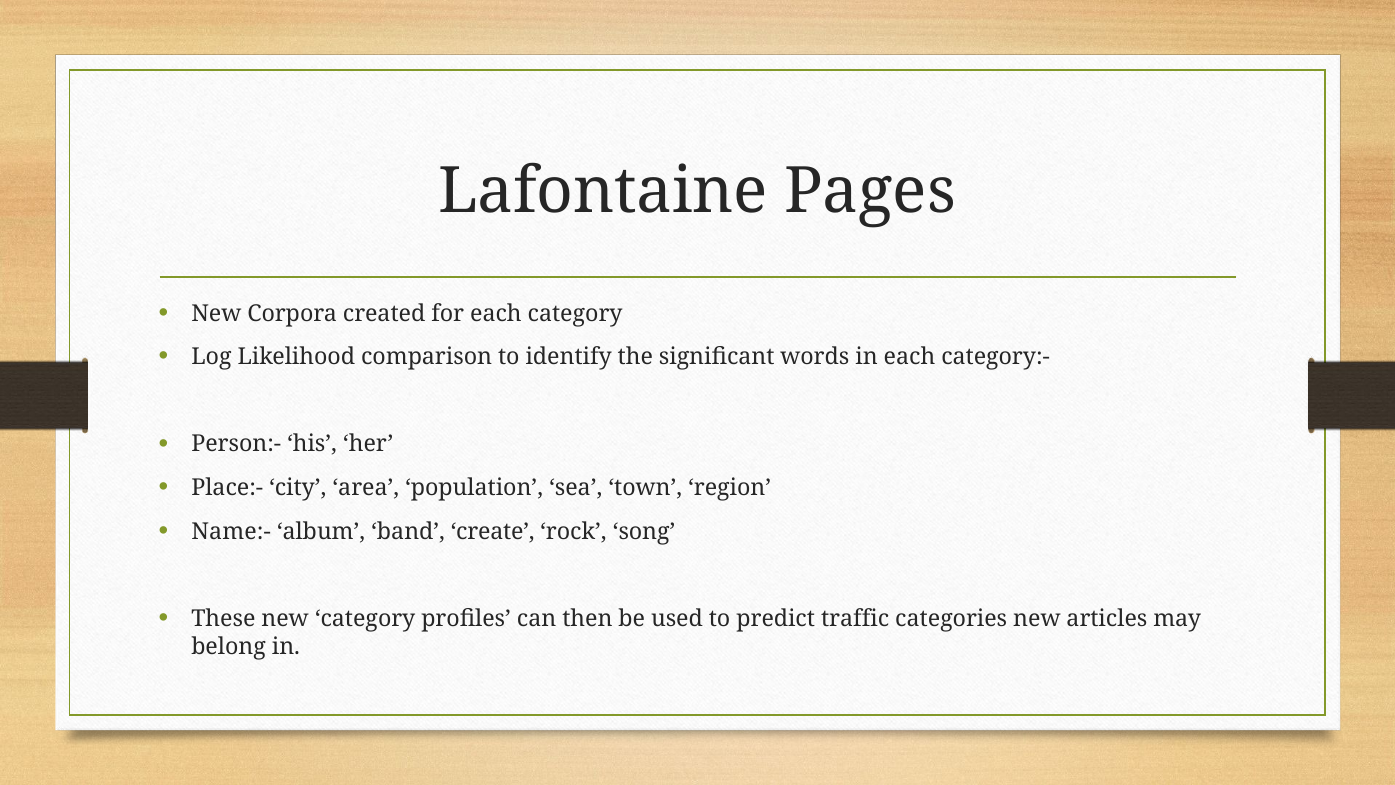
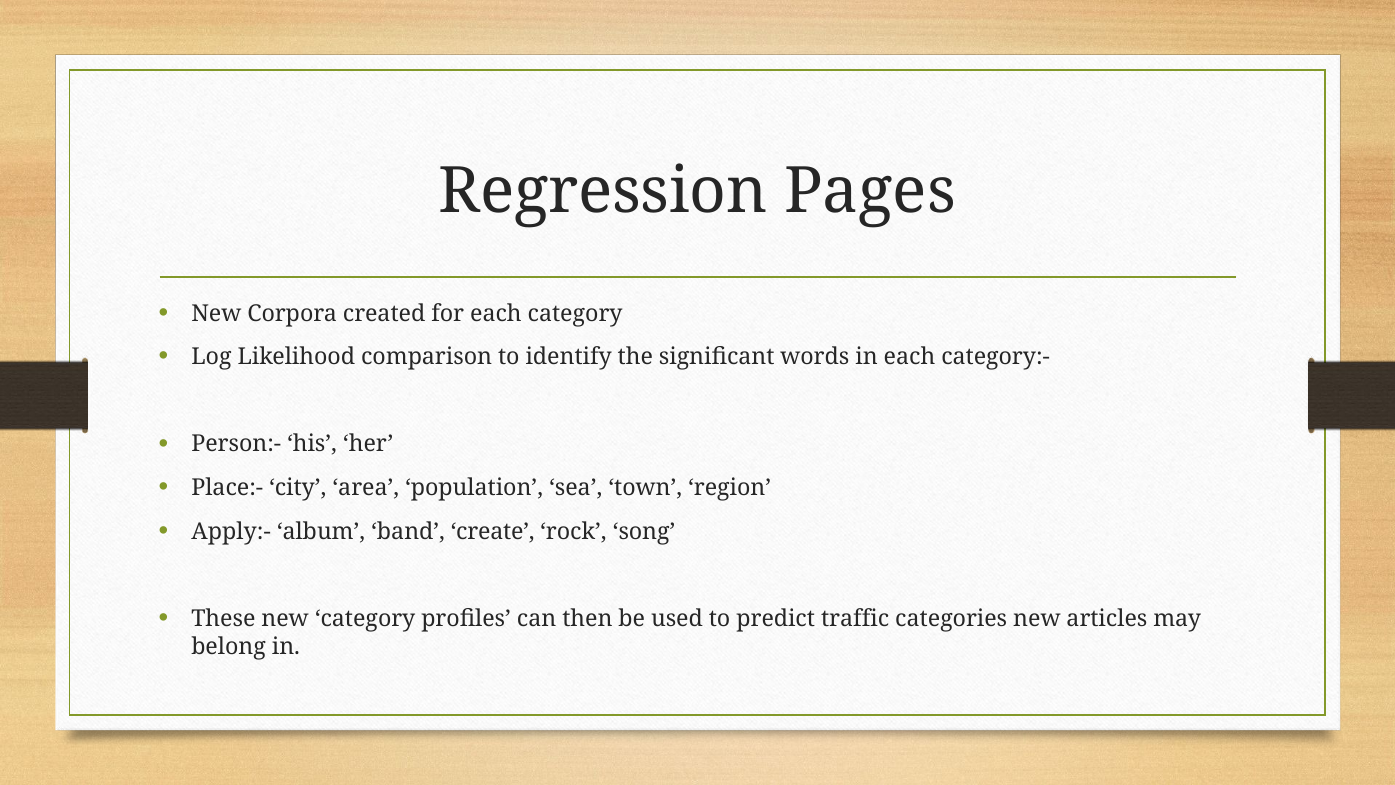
Lafontaine: Lafontaine -> Regression
Name:-: Name:- -> Apply:-
